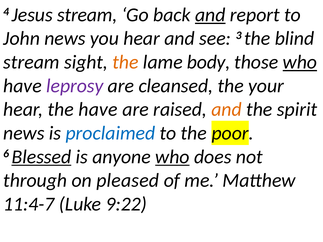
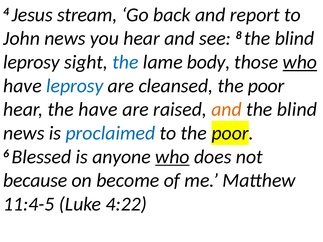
and at (210, 15) underline: present -> none
3: 3 -> 8
stream at (31, 62): stream -> leprosy
the at (125, 62) colour: orange -> blue
leprosy at (75, 86) colour: purple -> blue
cleansed the your: your -> poor
spirit at (297, 110): spirit -> blind
Blessed underline: present -> none
through: through -> because
pleased: pleased -> become
11:4-7: 11:4-7 -> 11:4-5
9:22: 9:22 -> 4:22
